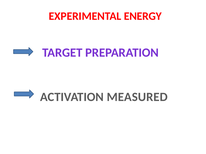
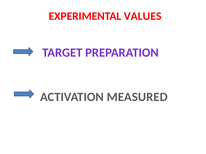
ENERGY: ENERGY -> VALUES
